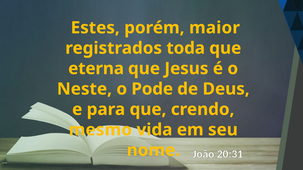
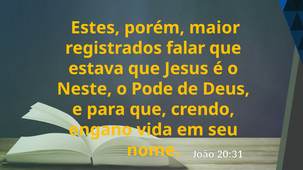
toda: toda -> falar
eterna: eterna -> estava
mesmo: mesmo -> engano
